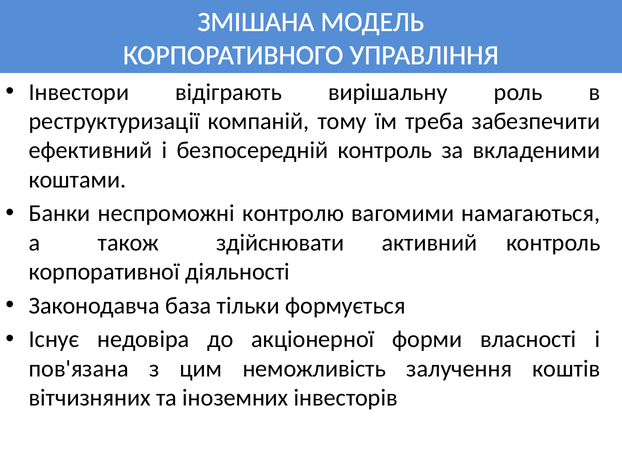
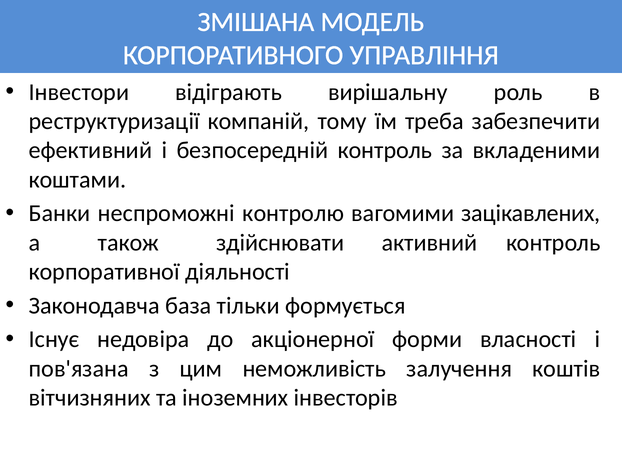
намагаються: намагаються -> зацікавлених
